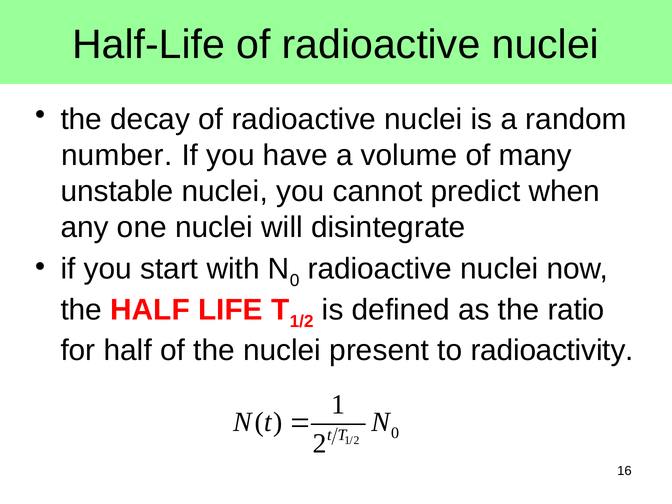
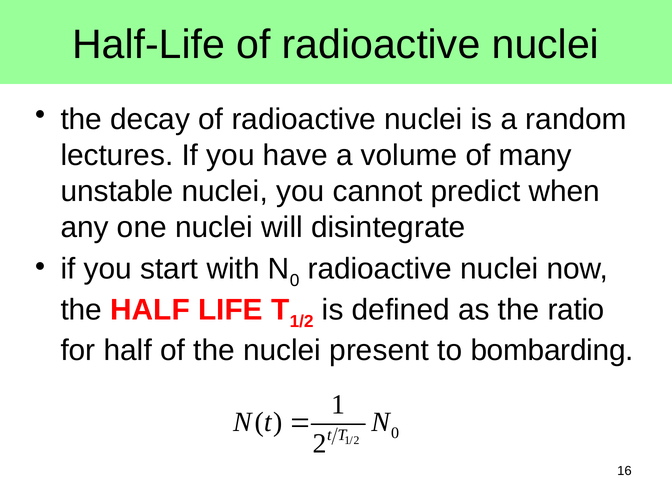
number: number -> lectures
radioactivity: radioactivity -> bombarding
